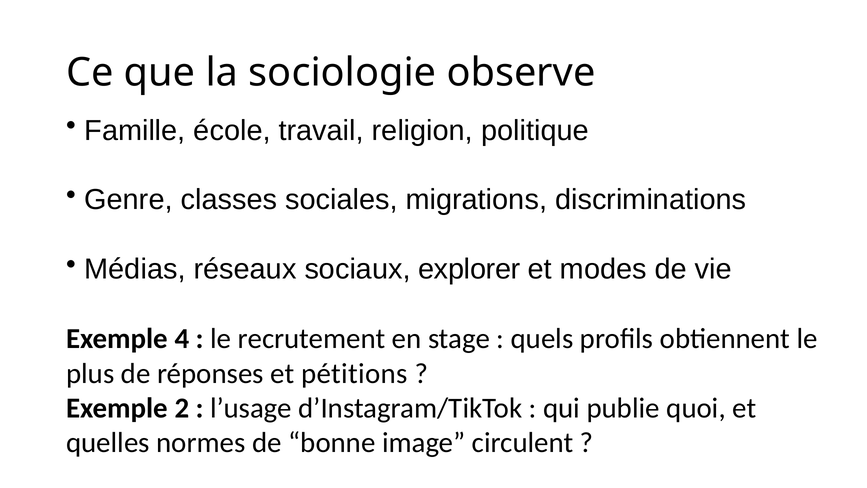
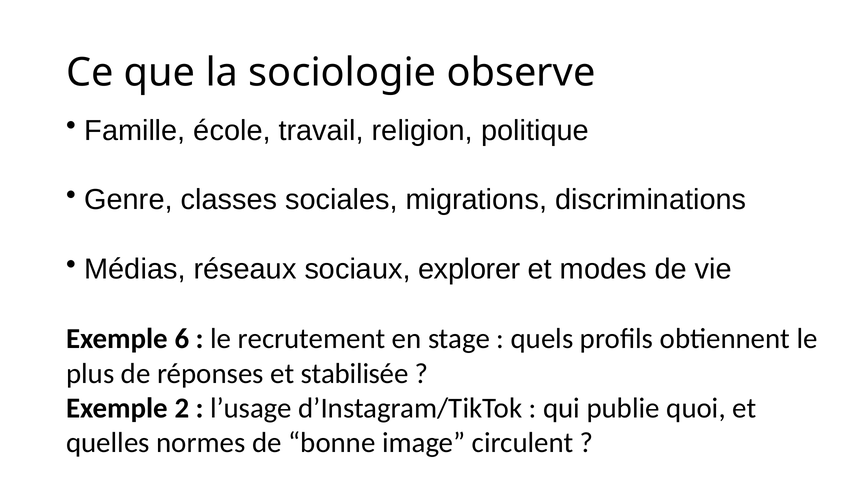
4: 4 -> 6
pétitions: pétitions -> stabilisée
